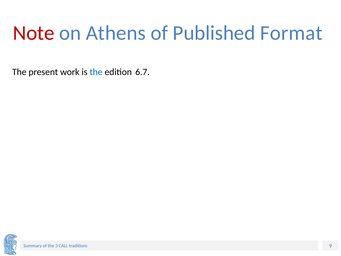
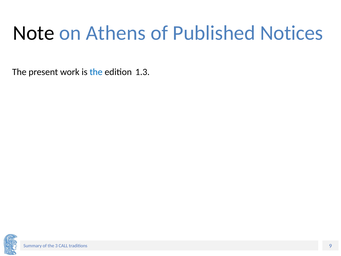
Note colour: red -> black
Format: Format -> Notices
6.7: 6.7 -> 1.3
